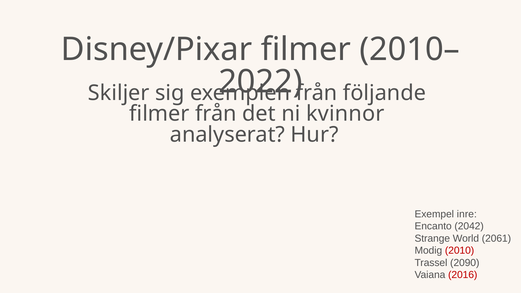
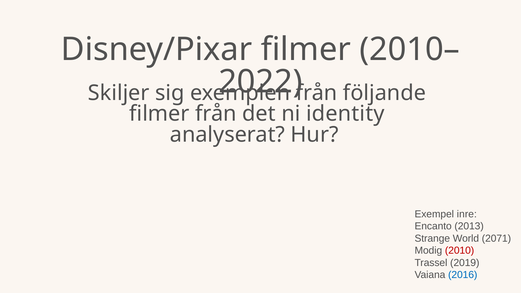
kvinnor: kvinnor -> identity
2042: 2042 -> 2013
2061: 2061 -> 2071
2090: 2090 -> 2019
2016 colour: red -> blue
